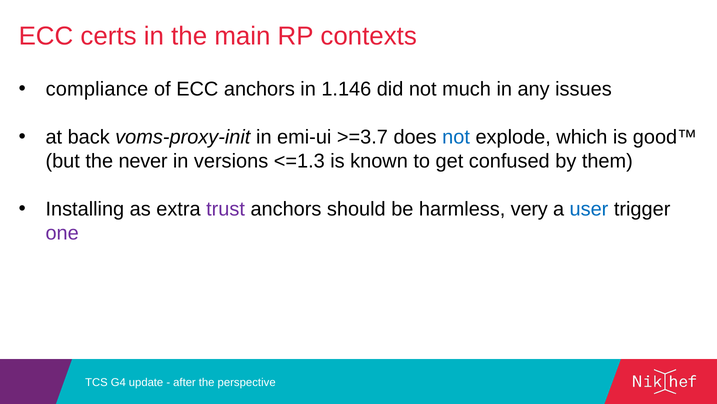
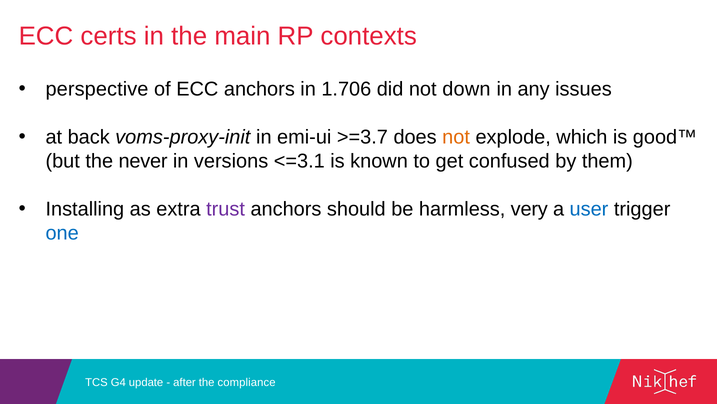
compliance: compliance -> perspective
1.146: 1.146 -> 1.706
much: much -> down
not at (456, 137) colour: blue -> orange
<=1.3: <=1.3 -> <=3.1
one colour: purple -> blue
perspective: perspective -> compliance
